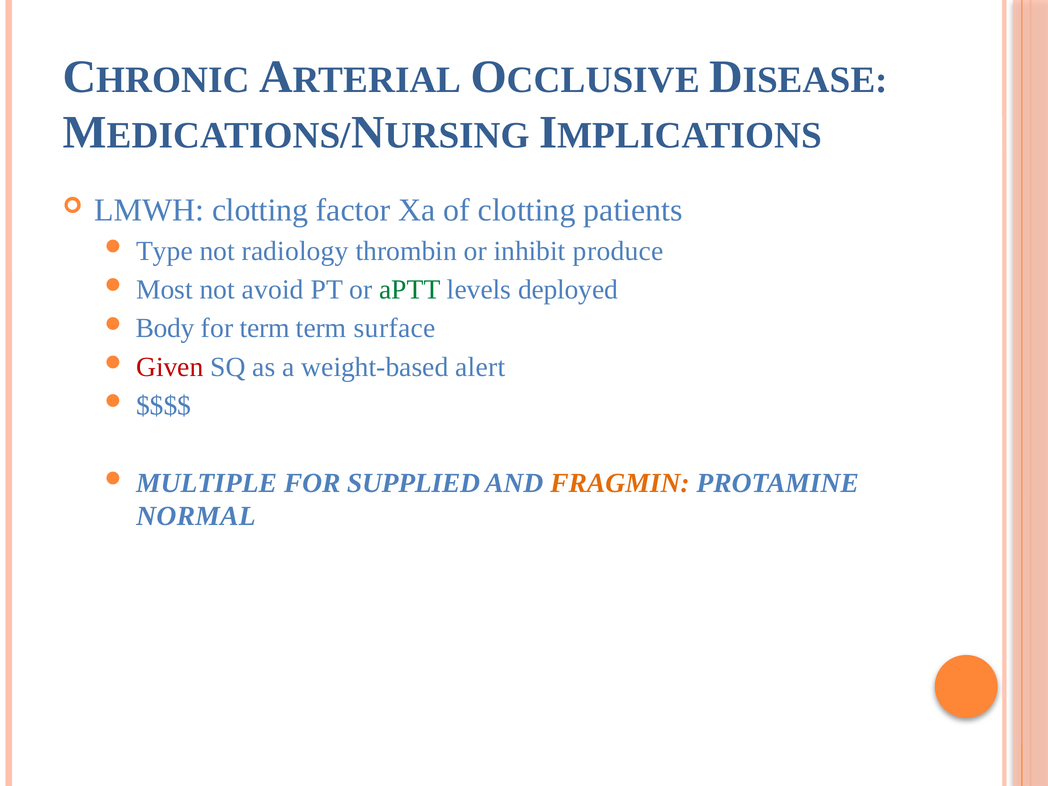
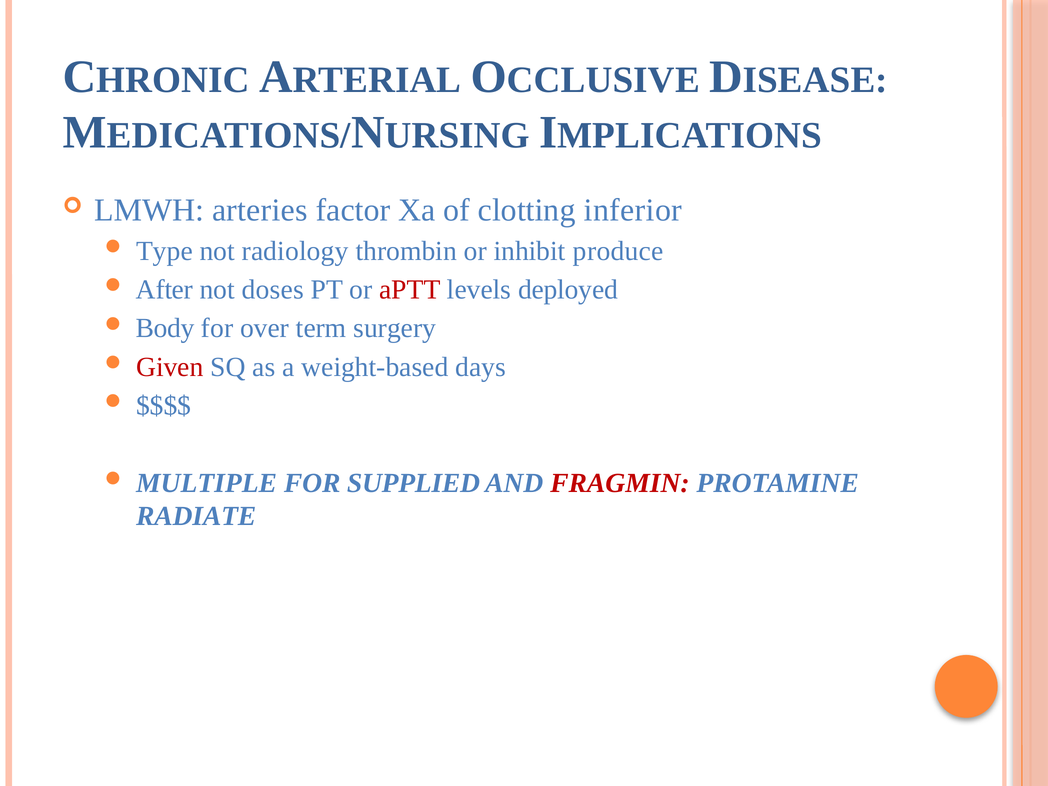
LMWH clotting: clotting -> arteries
patients: patients -> inferior
Most: Most -> After
avoid: avoid -> doses
aPTT colour: green -> red
for term: term -> over
surface: surface -> surgery
alert: alert -> days
FRAGMIN colour: orange -> red
NORMAL: NORMAL -> RADIATE
